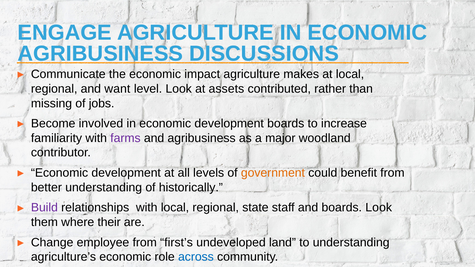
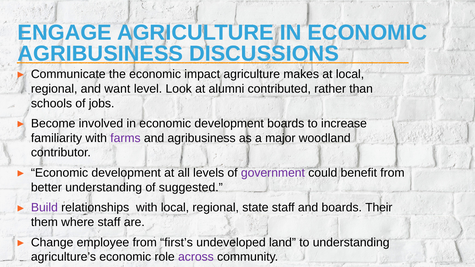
assets: assets -> alumni
missing: missing -> schools
government colour: orange -> purple
historically: historically -> suggested
boards Look: Look -> Their
where their: their -> staff
across colour: blue -> purple
